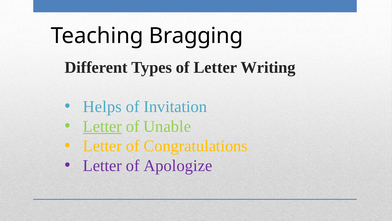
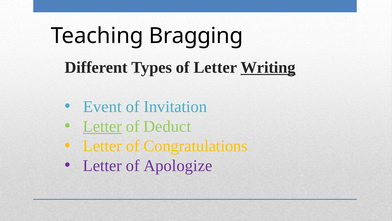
Writing underline: none -> present
Helps: Helps -> Event
Unable: Unable -> Deduct
